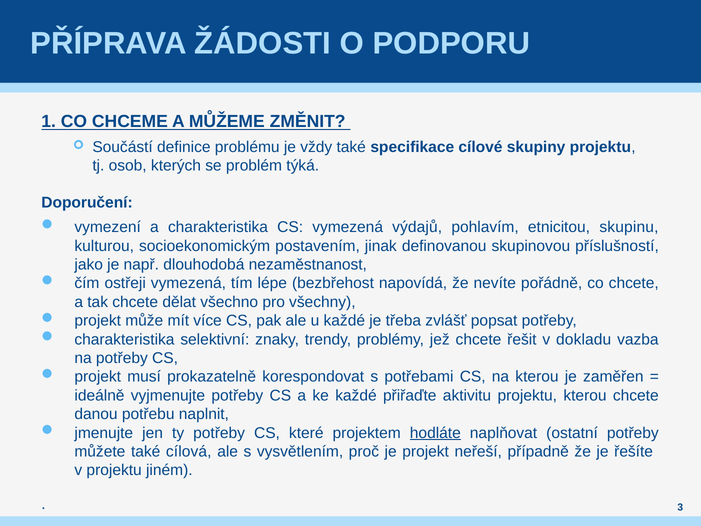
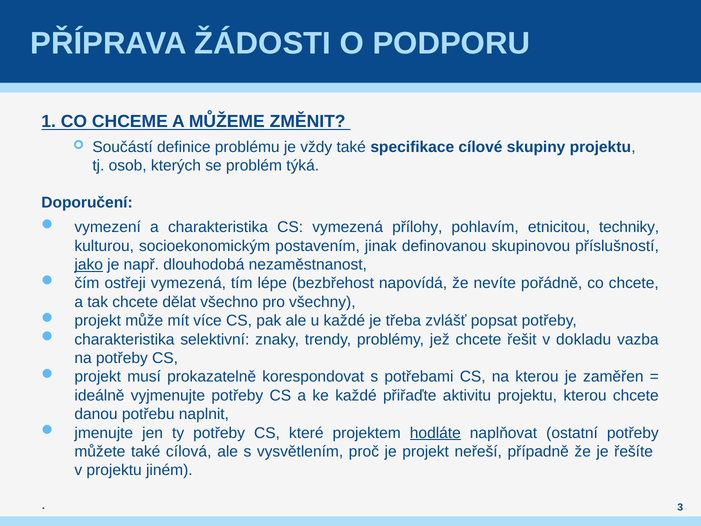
výdajů: výdajů -> přílohy
skupinu: skupinu -> techniky
jako underline: none -> present
